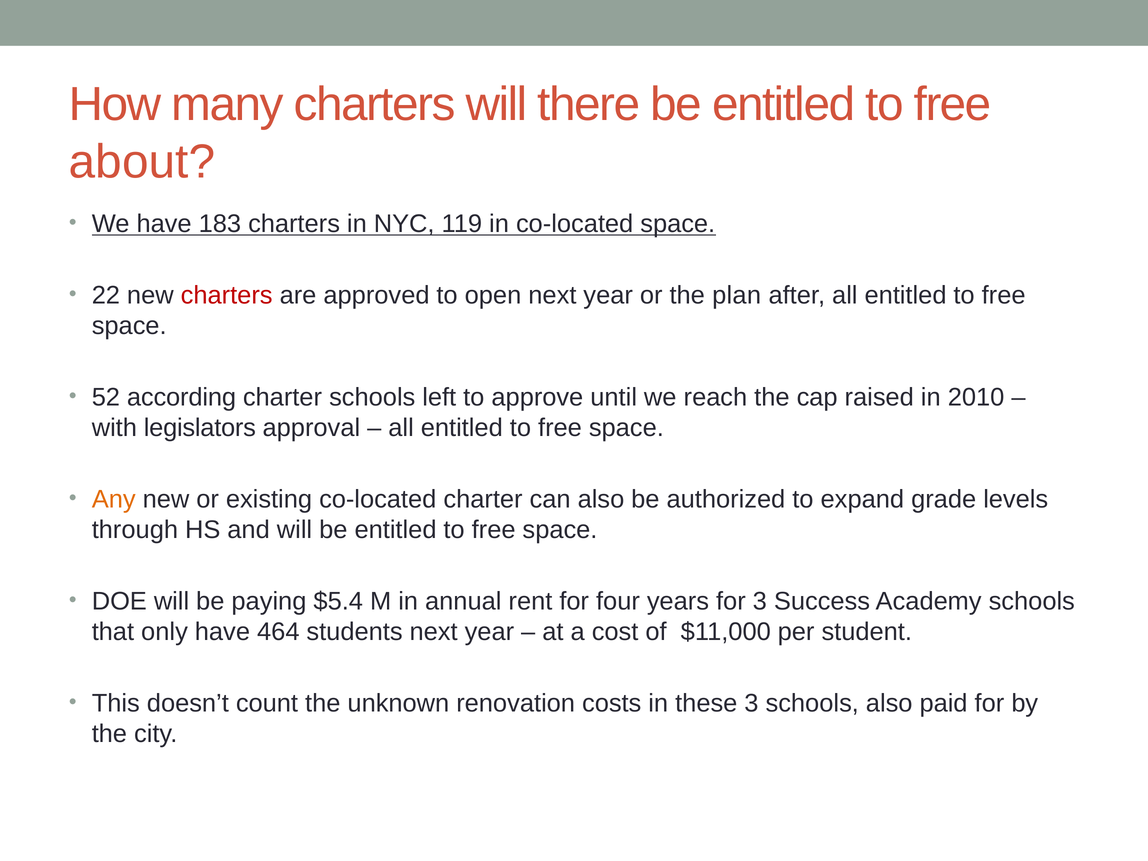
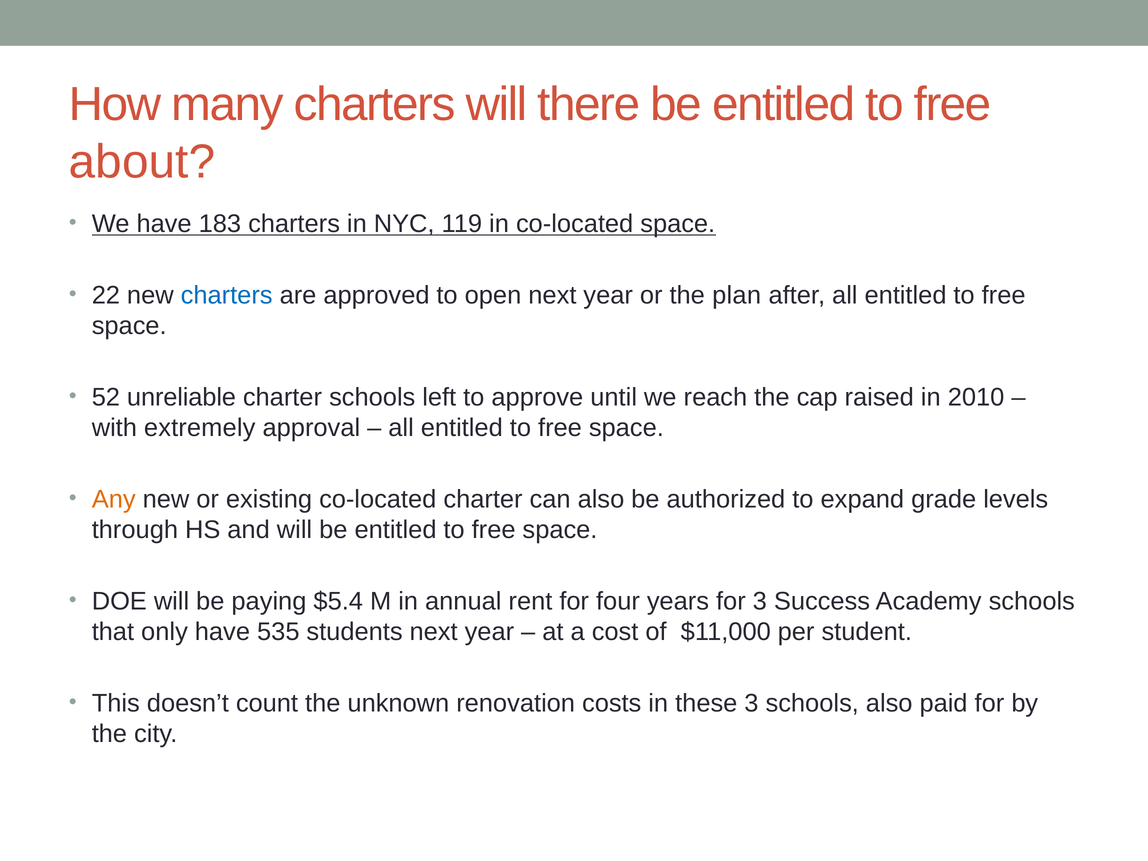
charters at (227, 295) colour: red -> blue
according: according -> unreliable
legislators: legislators -> extremely
464: 464 -> 535
